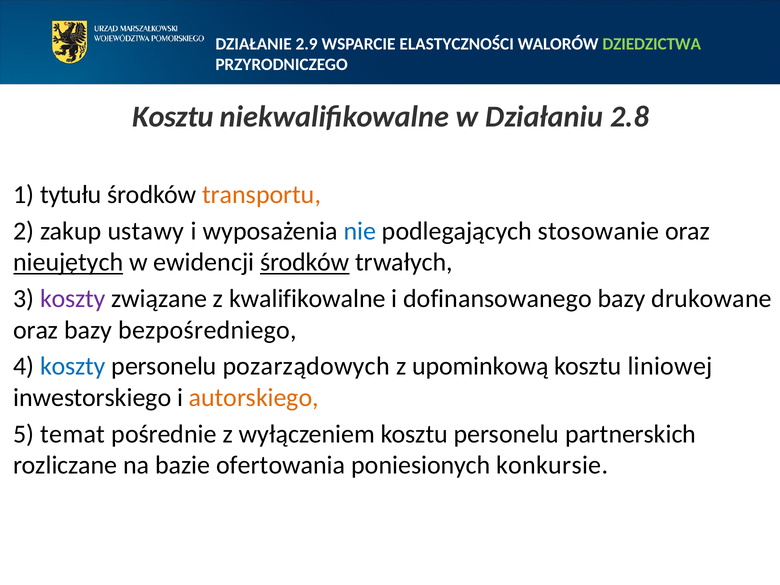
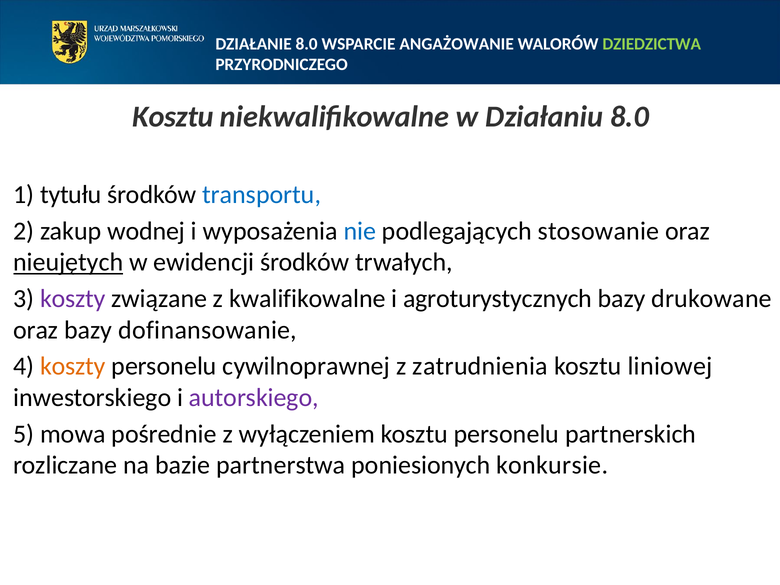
DZIAŁANIE 2.9: 2.9 -> 8.0
ELASTYCZNOŚCI: ELASTYCZNOŚCI -> ANGAŻOWANIE
Działaniu 2.8: 2.8 -> 8.0
transportu colour: orange -> blue
ustawy: ustawy -> wodnej
środków at (305, 262) underline: present -> none
dofinansowanego: dofinansowanego -> agroturystycznych
bezpośredniego: bezpośredniego -> dofinansowanie
koszty at (73, 366) colour: blue -> orange
pozarządowych: pozarządowych -> cywilnoprawnej
upominkową: upominkową -> zatrudnienia
autorskiego colour: orange -> purple
temat: temat -> mowa
ofertowania: ofertowania -> partnerstwa
